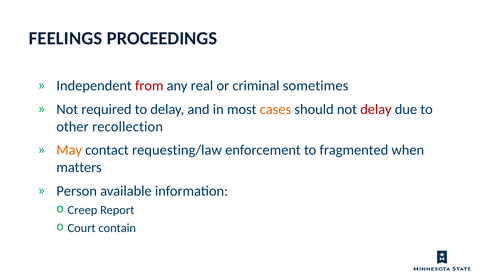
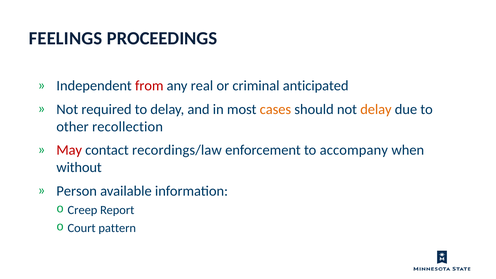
sometimes: sometimes -> anticipated
delay at (376, 109) colour: red -> orange
May colour: orange -> red
requesting/law: requesting/law -> recordings/law
fragmented: fragmented -> accompany
matters: matters -> without
contain: contain -> pattern
